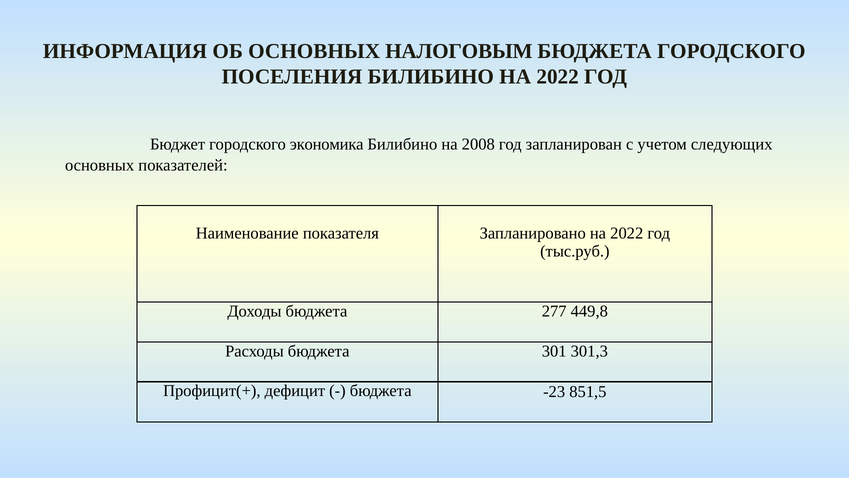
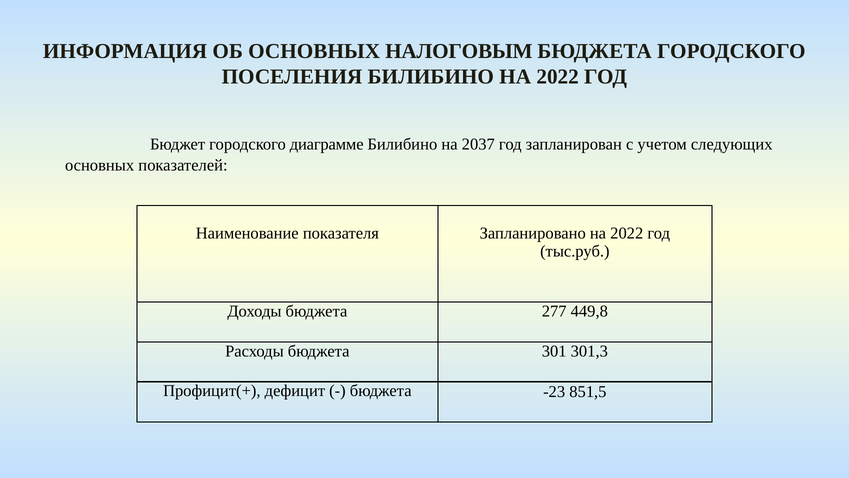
экономика: экономика -> диаграмме
2008: 2008 -> 2037
